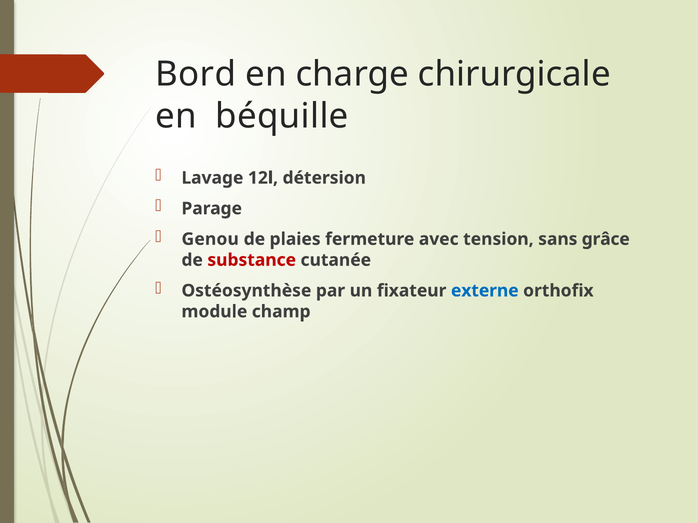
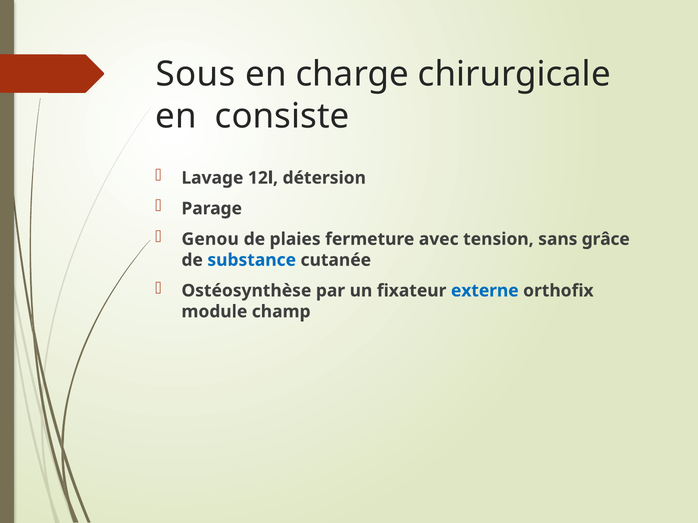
Bord: Bord -> Sous
béquille: béquille -> consiste
substance colour: red -> blue
